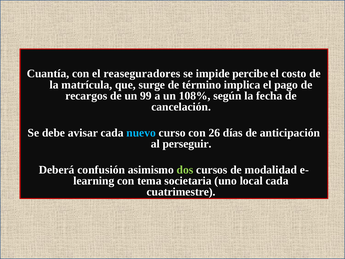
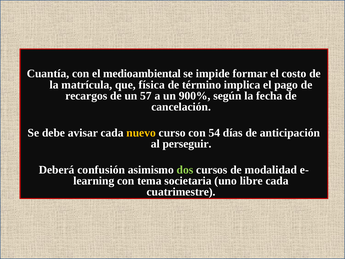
reaseguradores: reaseguradores -> medioambiental
percibe: percibe -> formar
surge: surge -> física
99: 99 -> 57
108%: 108% -> 900%
nuevo colour: light blue -> yellow
26: 26 -> 54
local: local -> libre
